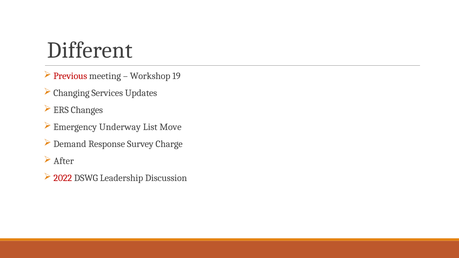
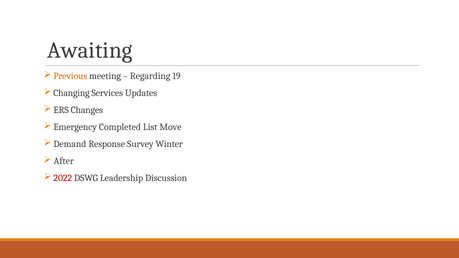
Different: Different -> Awaiting
Previous colour: red -> orange
Workshop: Workshop -> Regarding
Underway: Underway -> Completed
Charge: Charge -> Winter
